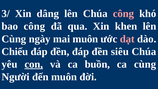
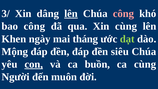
lên at (71, 14) underline: none -> present
Xin khen: khen -> cùng
Cùng at (14, 39): Cùng -> Khen
mai muôn: muôn -> tháng
dạt colour: pink -> light green
Chiếu: Chiếu -> Mộng
